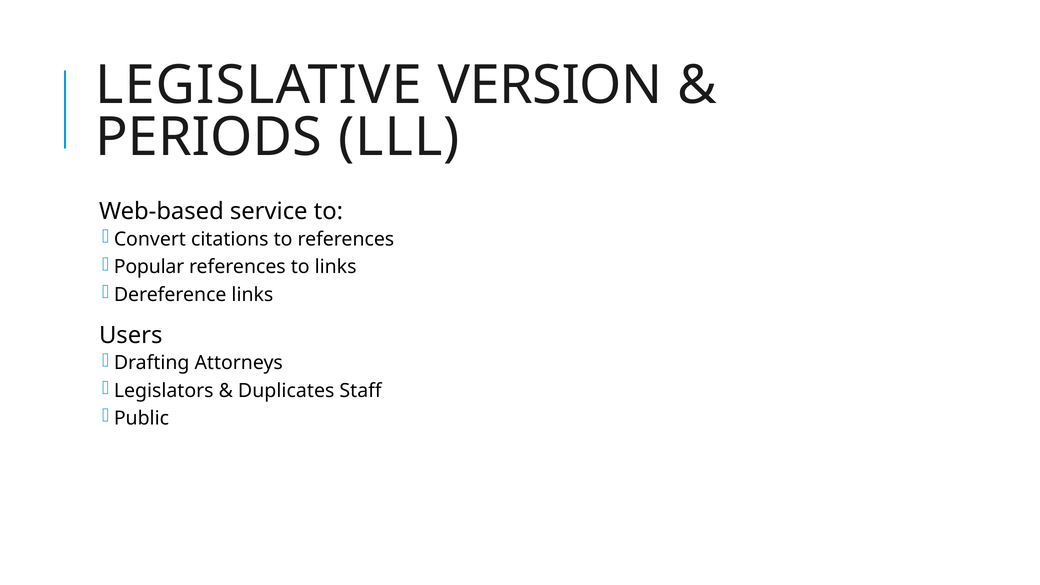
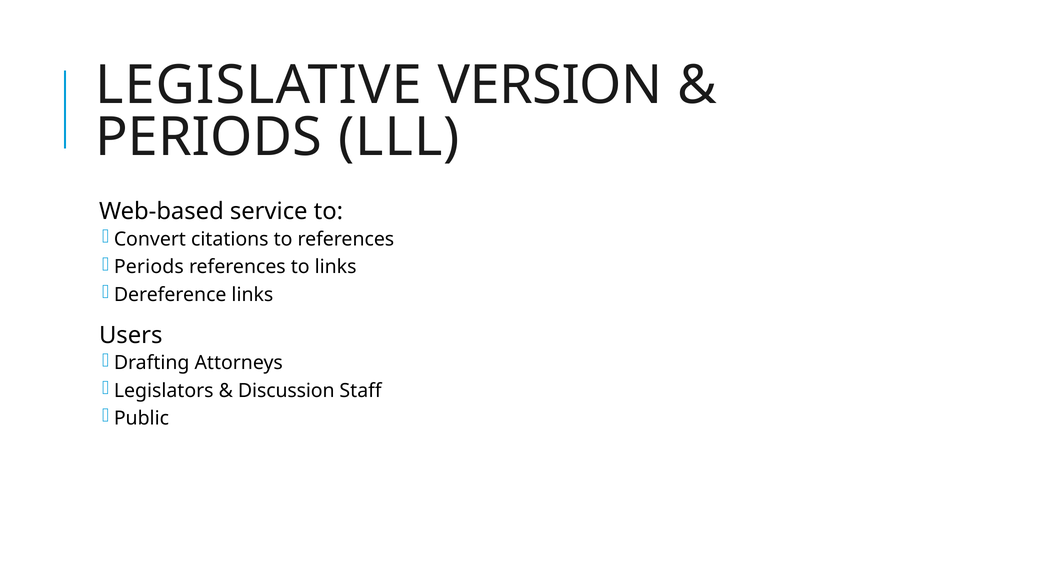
Popular at (149, 267): Popular -> Periods
Duplicates: Duplicates -> Discussion
